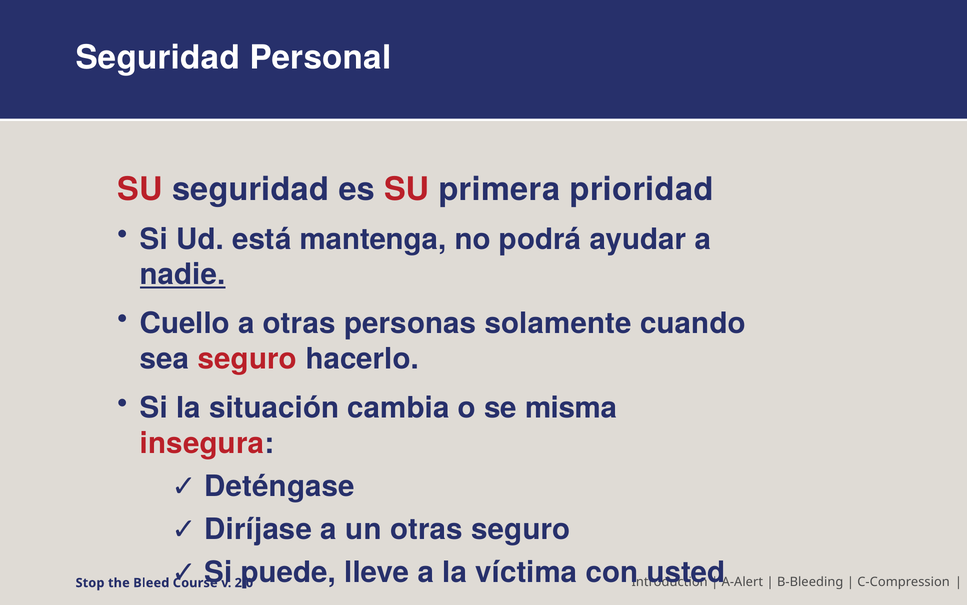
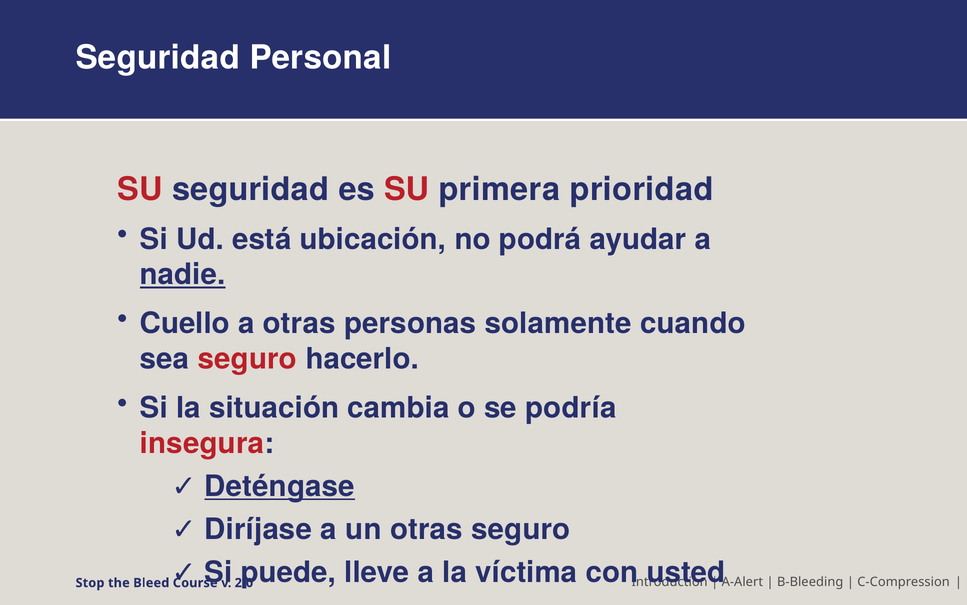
mantenga: mantenga -> ubicación
misma: misma -> podría
Deténgase underline: none -> present
